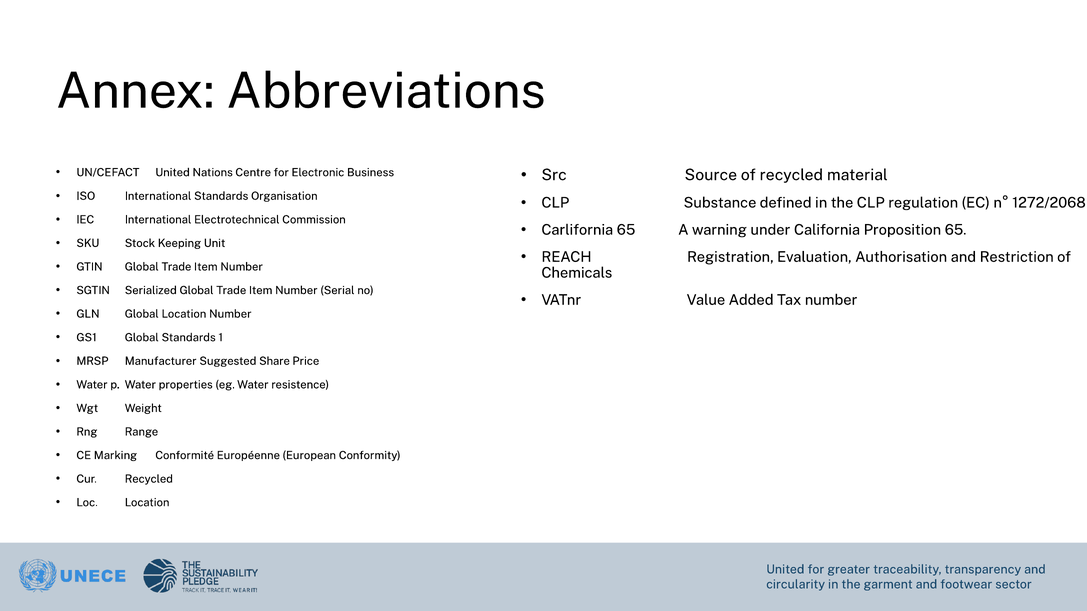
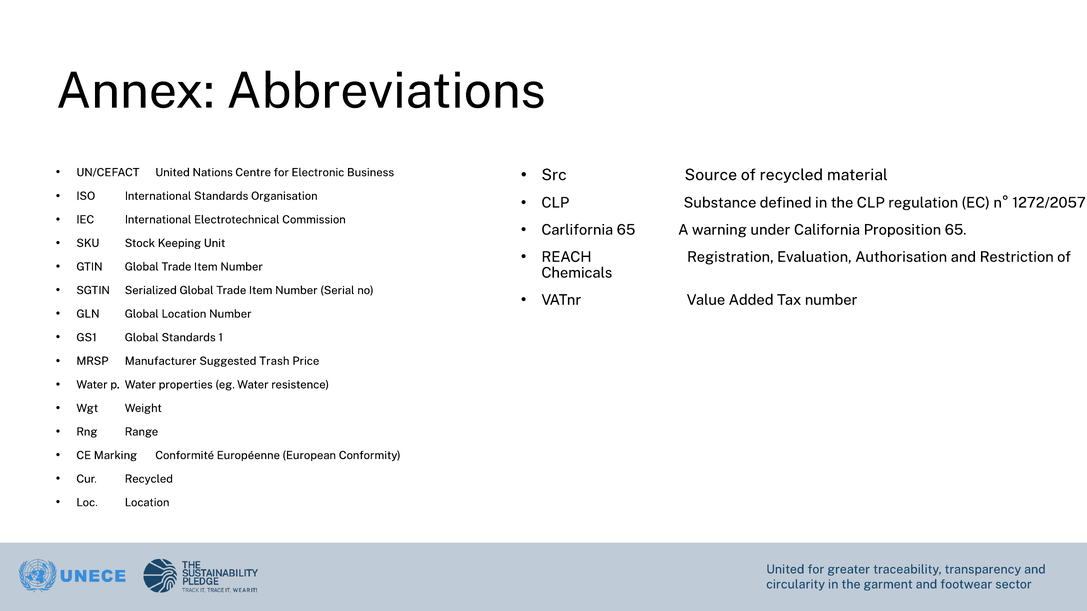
1272/2068: 1272/2068 -> 1272/2057
Share: Share -> Trash
